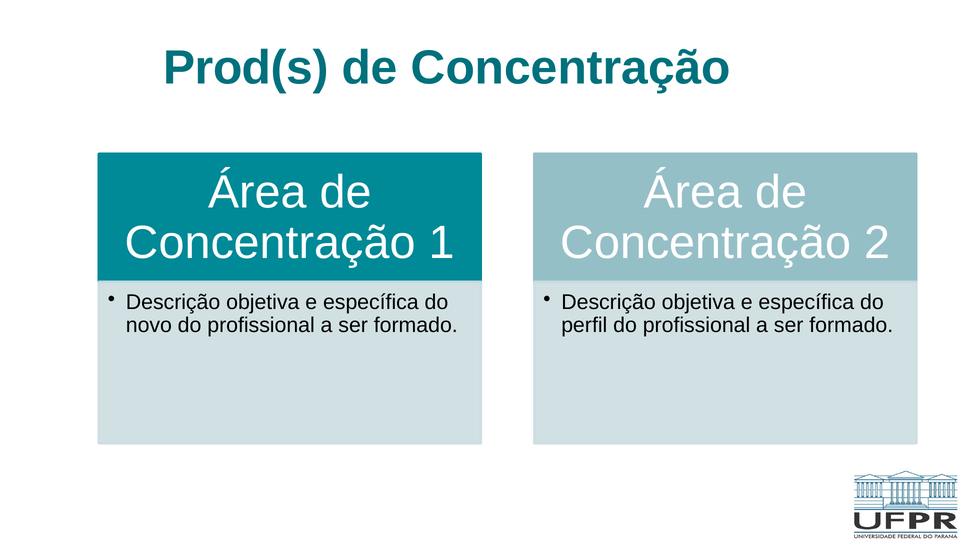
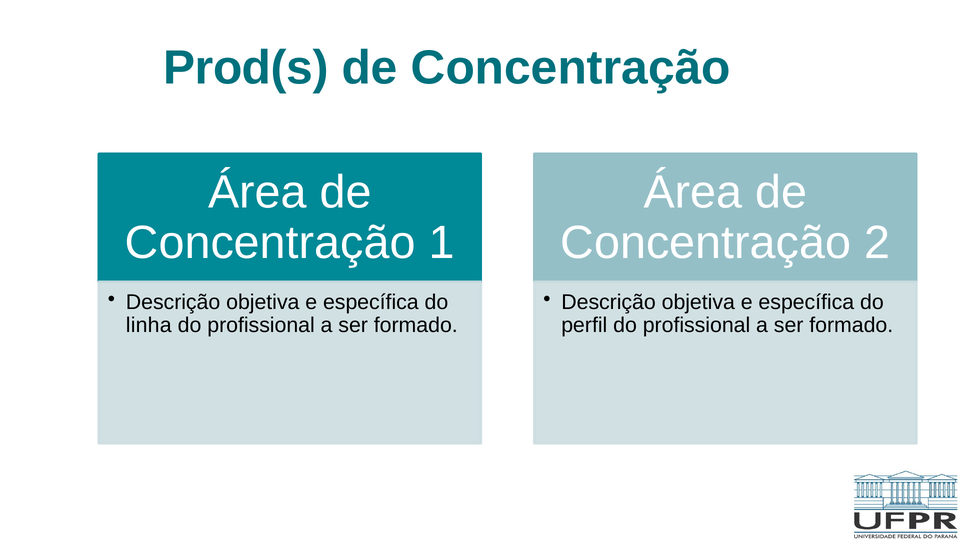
novo: novo -> linha
